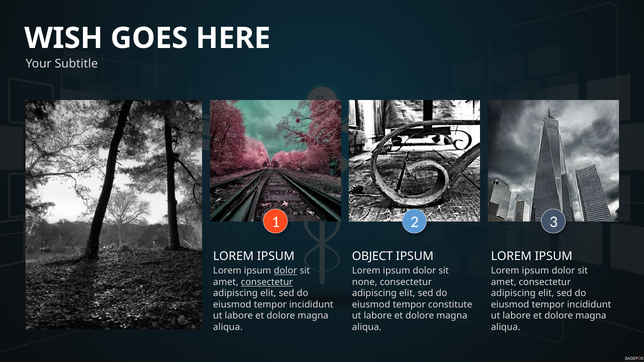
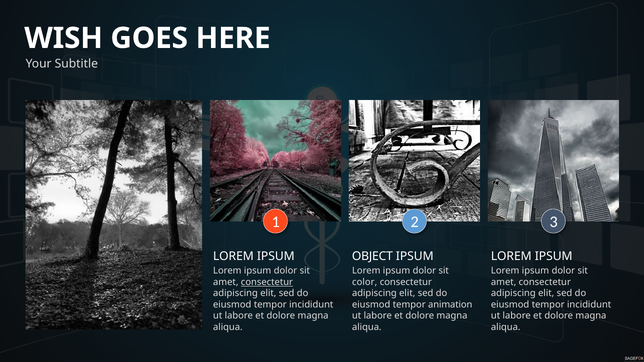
dolor at (285, 271) underline: present -> none
none: none -> color
constitute: constitute -> animation
